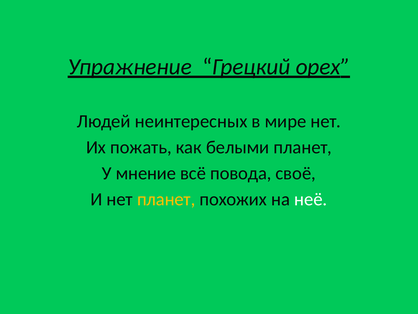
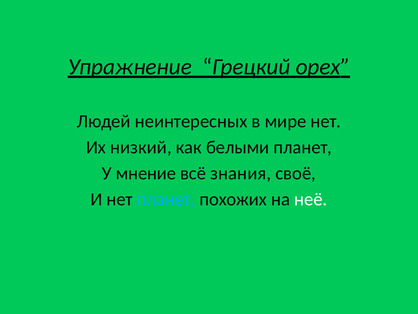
пожать: пожать -> низкий
повода: повода -> знания
планет at (166, 199) colour: yellow -> light blue
